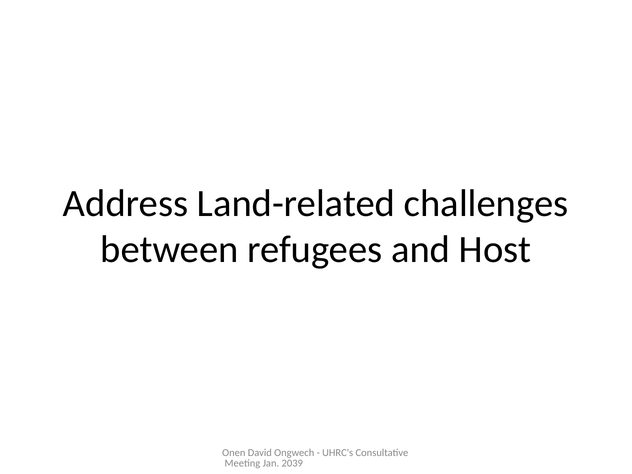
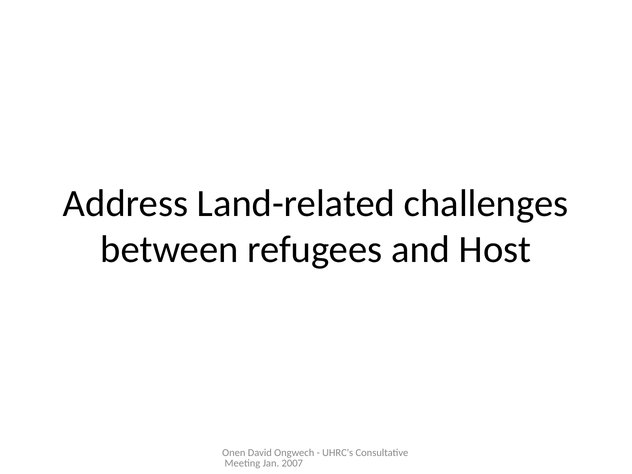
2039: 2039 -> 2007
